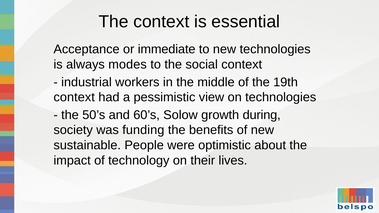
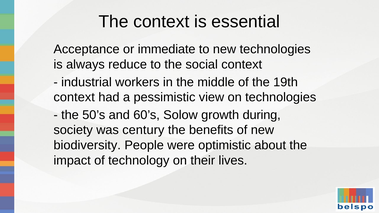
modes: modes -> reduce
funding: funding -> century
sustainable: sustainable -> biodiversity
